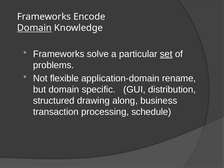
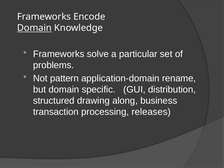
set underline: present -> none
flexible: flexible -> pattern
schedule: schedule -> releases
